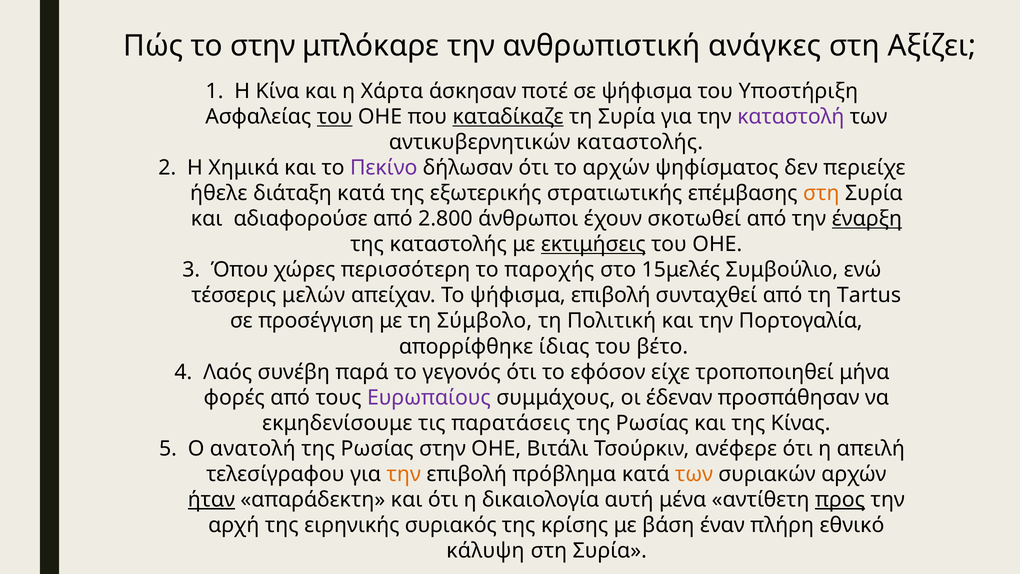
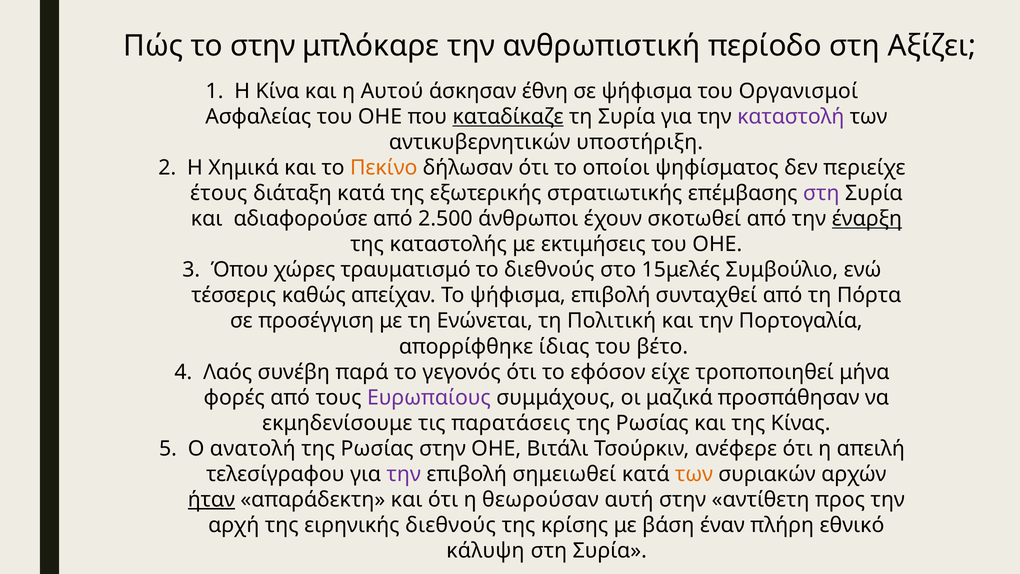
ανάγκες: ανάγκες -> περίοδο
Χάρτα: Χάρτα -> Αυτού
ποτέ: ποτέ -> έθνη
Υποστήριξη: Υποστήριξη -> Οργανισμοί
του at (335, 117) underline: present -> none
αντικυβερνητικών καταστολής: καταστολής -> υποστήριξη
Πεκίνο colour: purple -> orange
το αρχών: αρχών -> οποίοι
ήθελε: ήθελε -> έτους
στη at (821, 193) colour: orange -> purple
2.800: 2.800 -> 2.500
εκτιμήσεις underline: present -> none
περισσότερη: περισσότερη -> τραυματισμό
το παροχής: παροχής -> διεθνούς
μελών: μελών -> καθώς
Tartus: Tartus -> Πόρτα
Σύμβολο: Σύμβολο -> Ενώνεται
έδεναν: έδεναν -> μαζικά
την at (404, 474) colour: orange -> purple
πρόβλημα: πρόβλημα -> σημειωθεί
δικαιολογία: δικαιολογία -> θεωρούσαν
αυτή μένα: μένα -> στην
προς underline: present -> none
ειρηνικής συριακός: συριακός -> διεθνούς
